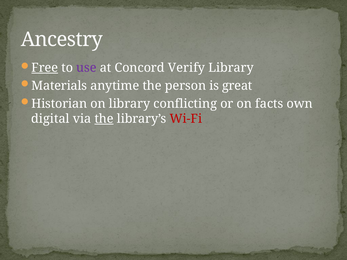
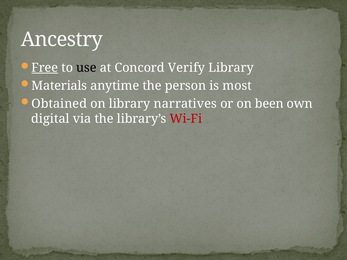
use colour: purple -> black
great: great -> most
Historian: Historian -> Obtained
conflicting: conflicting -> narratives
facts: facts -> been
the at (104, 119) underline: present -> none
